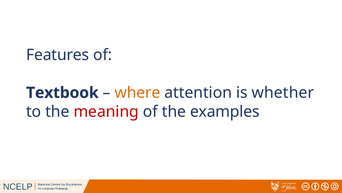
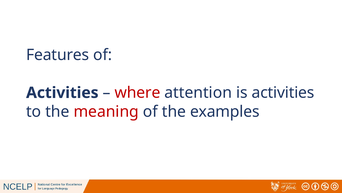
Textbook at (62, 92): Textbook -> Activities
where colour: orange -> red
is whether: whether -> activities
